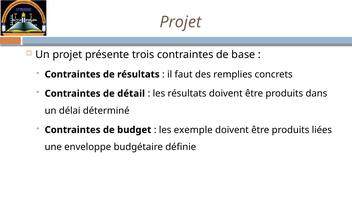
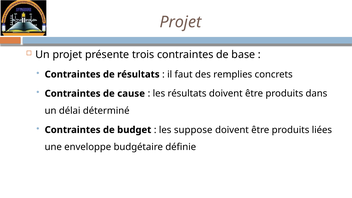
détail: détail -> cause
exemple: exemple -> suppose
